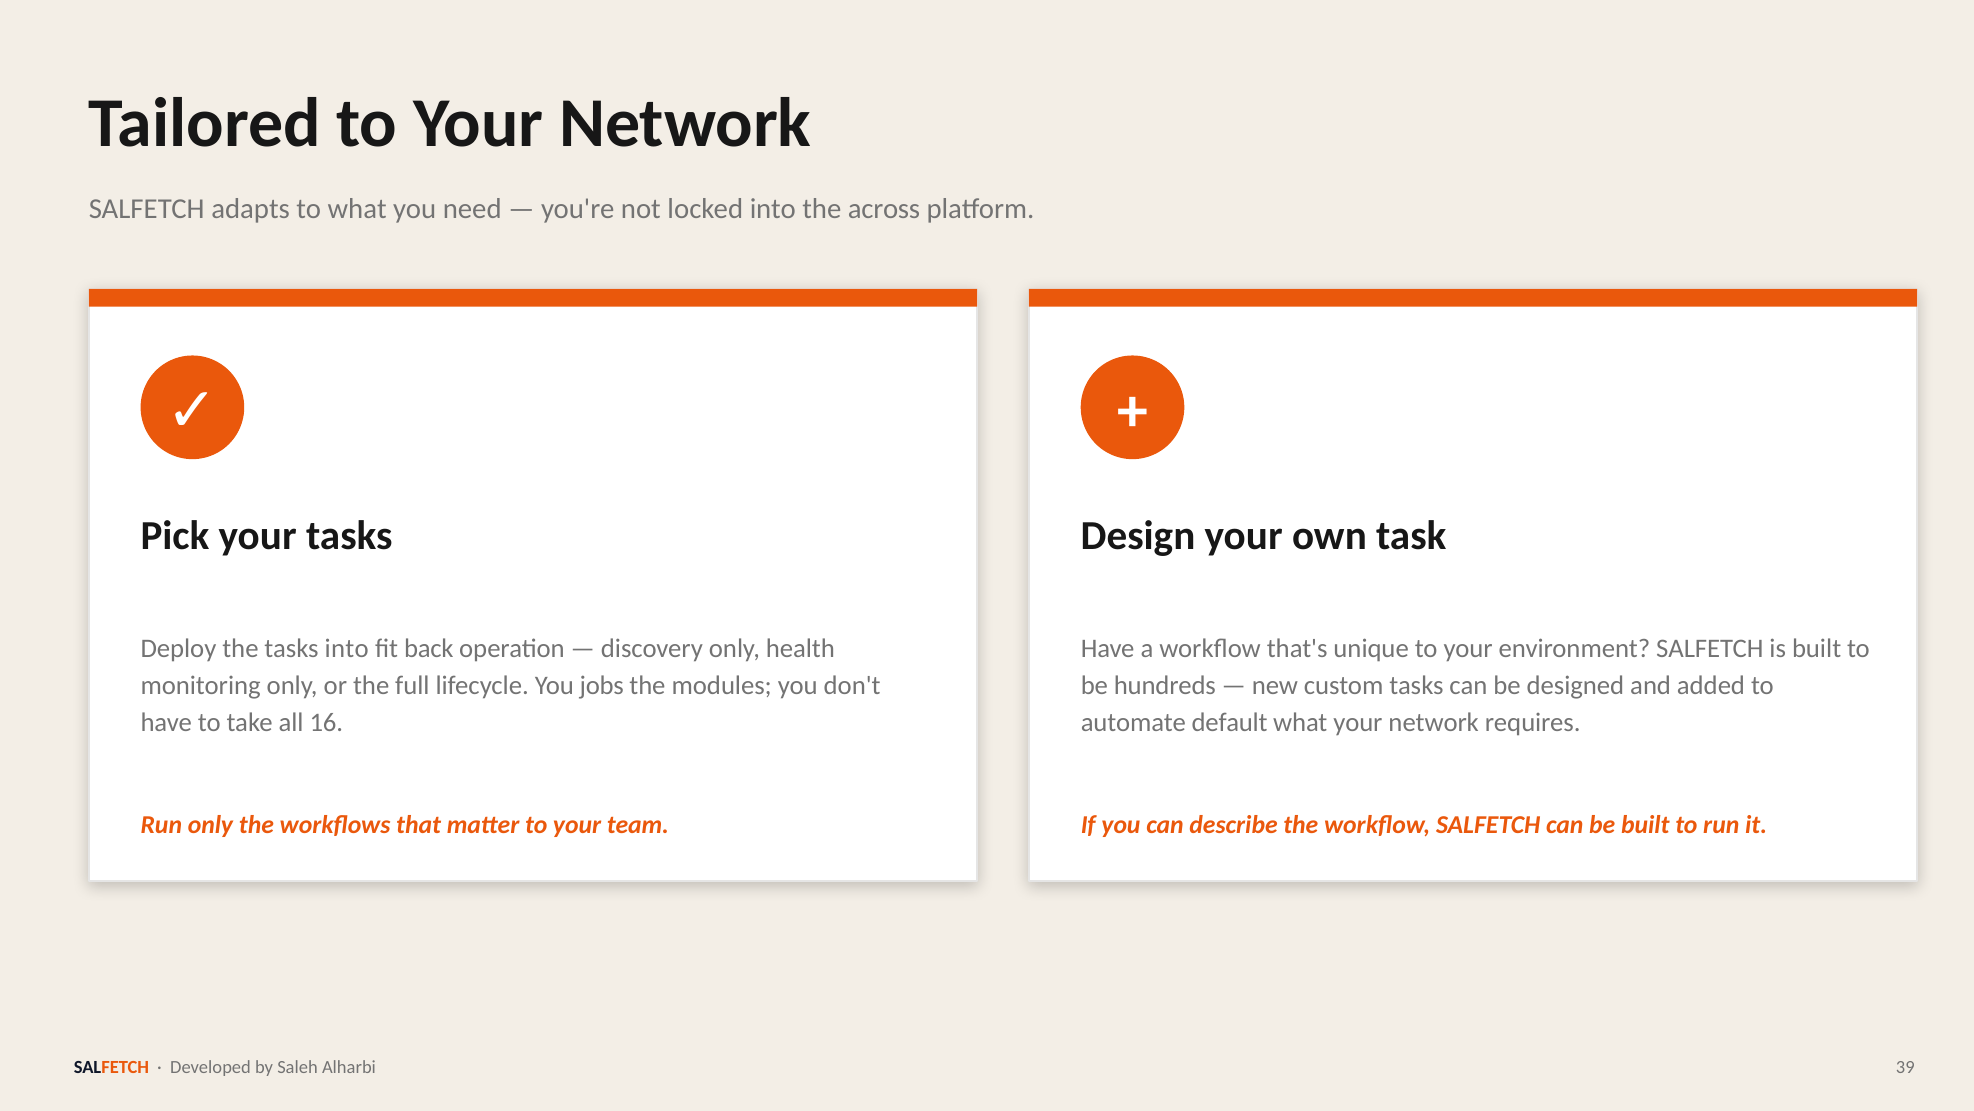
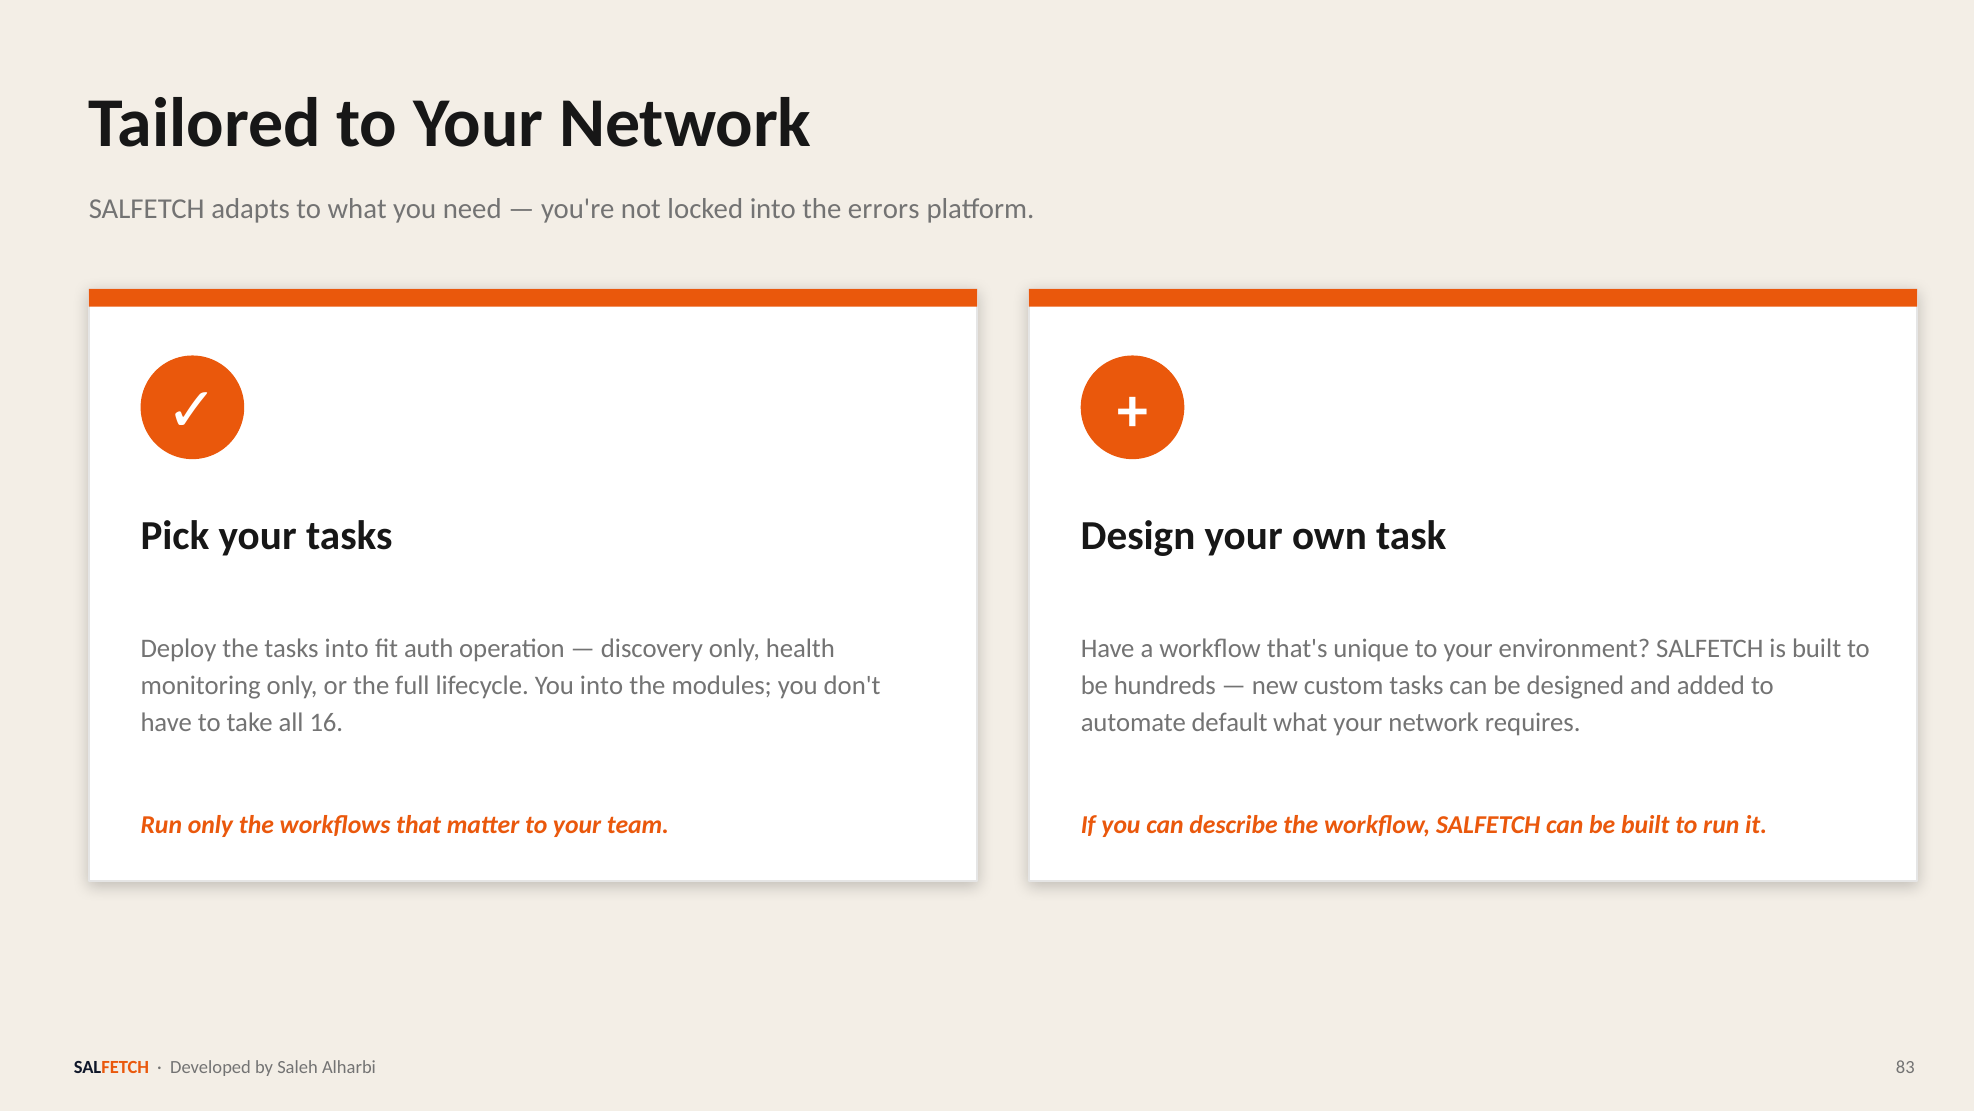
across: across -> errors
back: back -> auth
You jobs: jobs -> into
39: 39 -> 83
